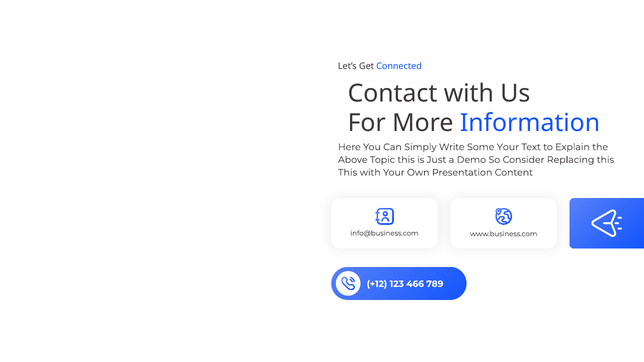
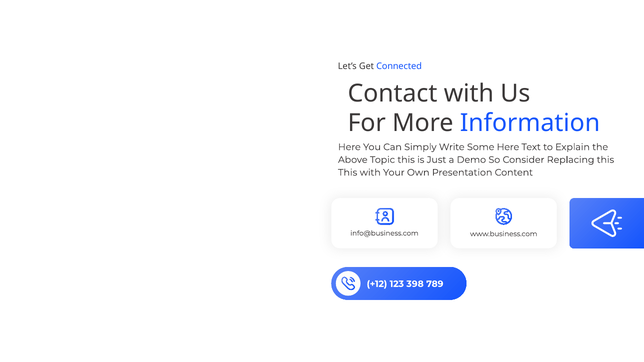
Some Your: Your -> Here
466: 466 -> 398
